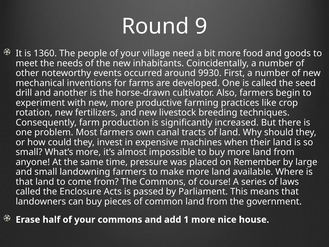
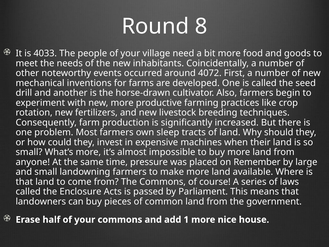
9: 9 -> 8
1360: 1360 -> 4033
9930: 9930 -> 4072
canal: canal -> sleep
